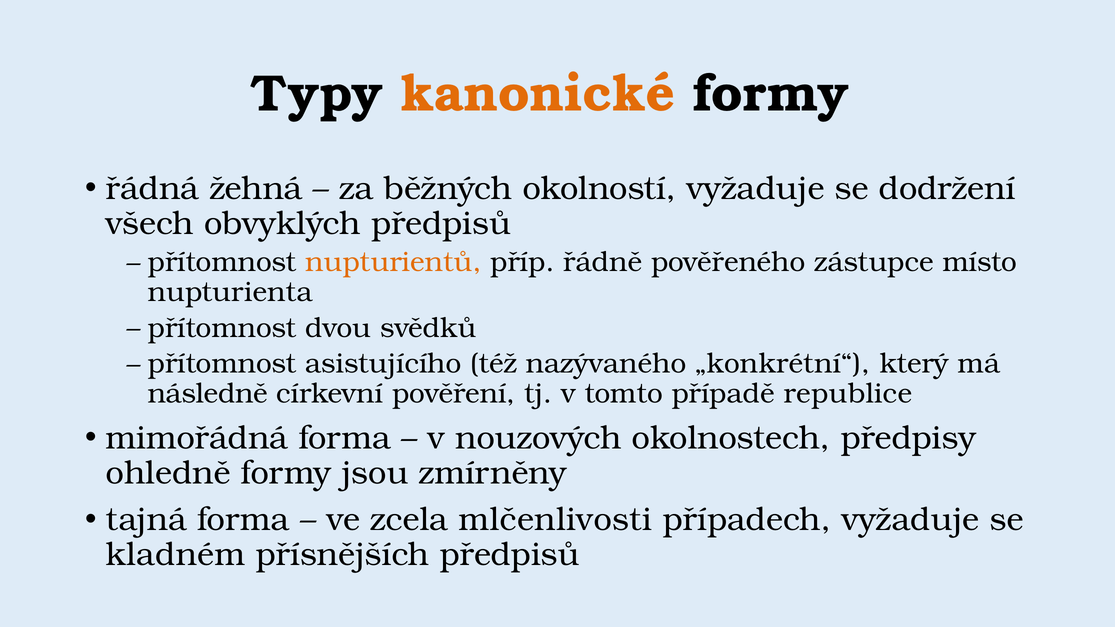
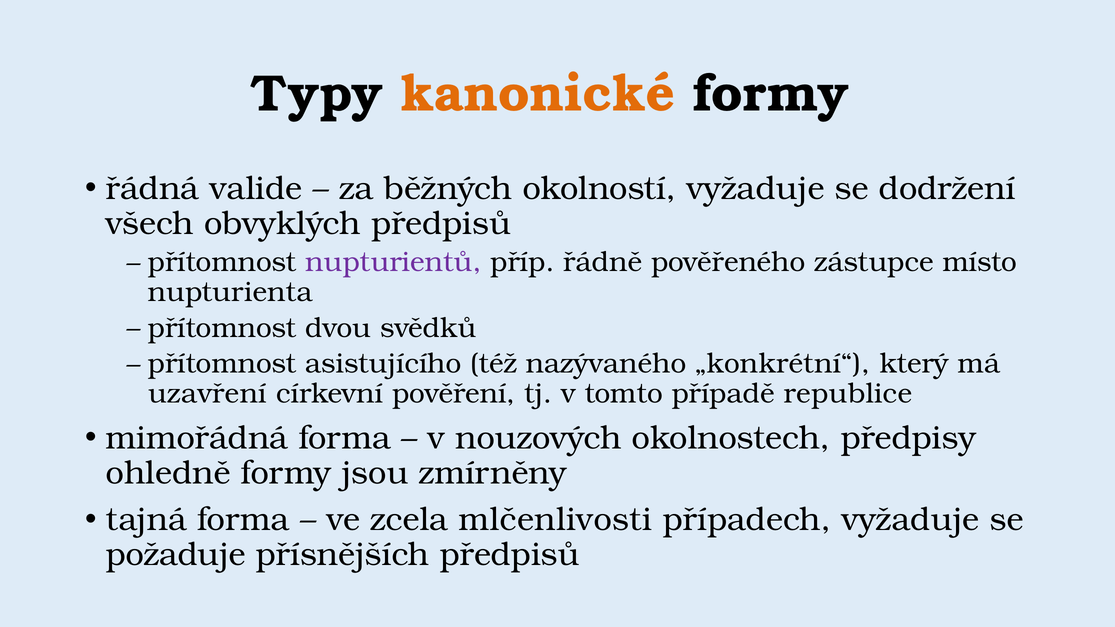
žehná: žehná -> valide
nupturientů colour: orange -> purple
následně: následně -> uzavření
kladném: kladném -> požaduje
